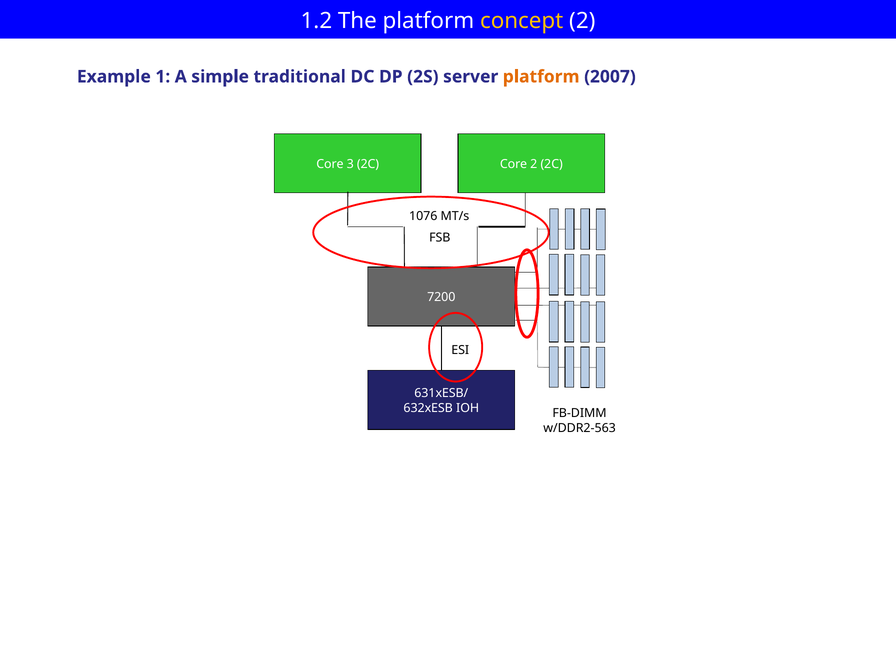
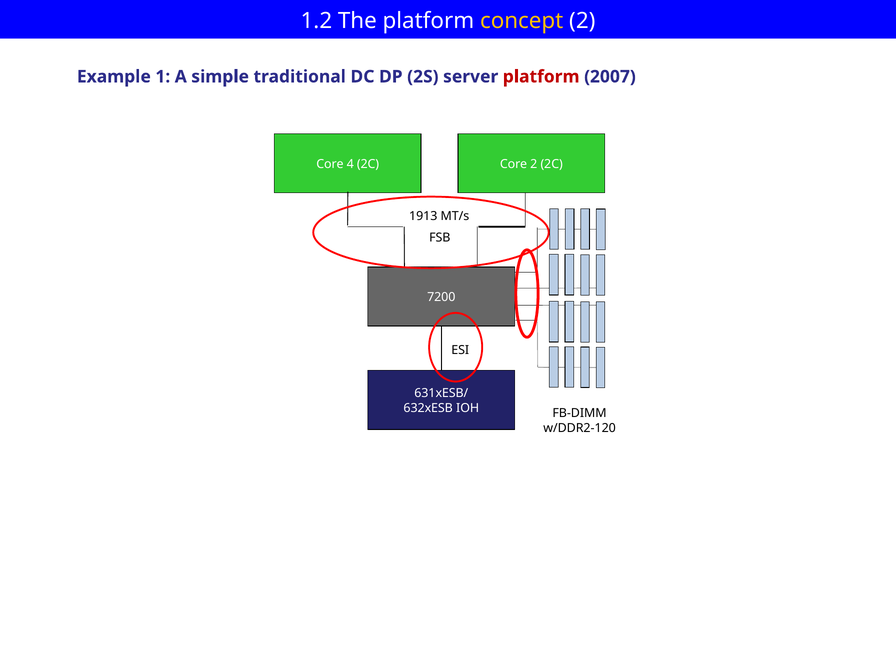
platform at (541, 77) colour: orange -> red
3: 3 -> 4
1076: 1076 -> 1913
w/DDR2-563: w/DDR2-563 -> w/DDR2-120
